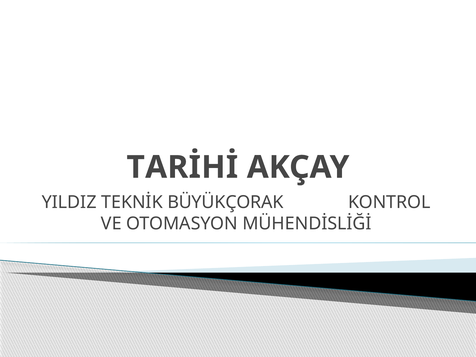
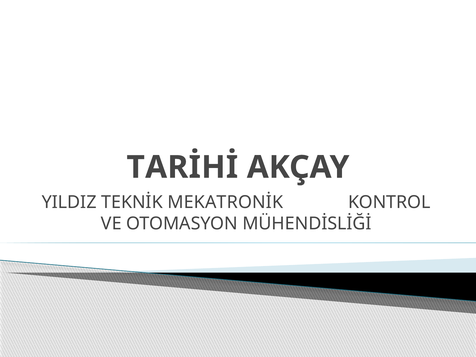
BÜYÜKÇORAK: BÜYÜKÇORAK -> MEKATRONİK
